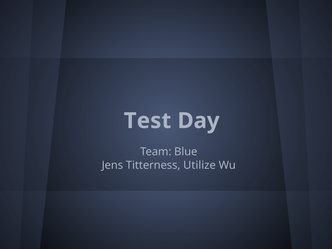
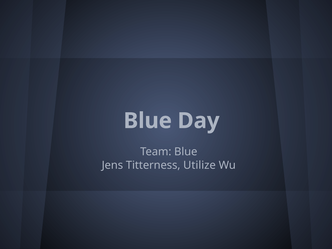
Test at (147, 121): Test -> Blue
